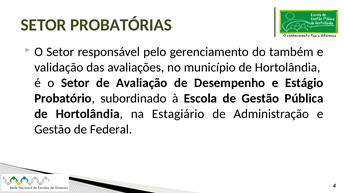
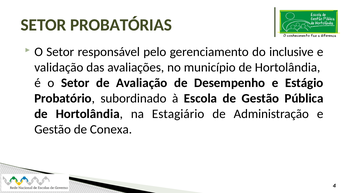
também: também -> inclusive
Federal: Federal -> Conexa
